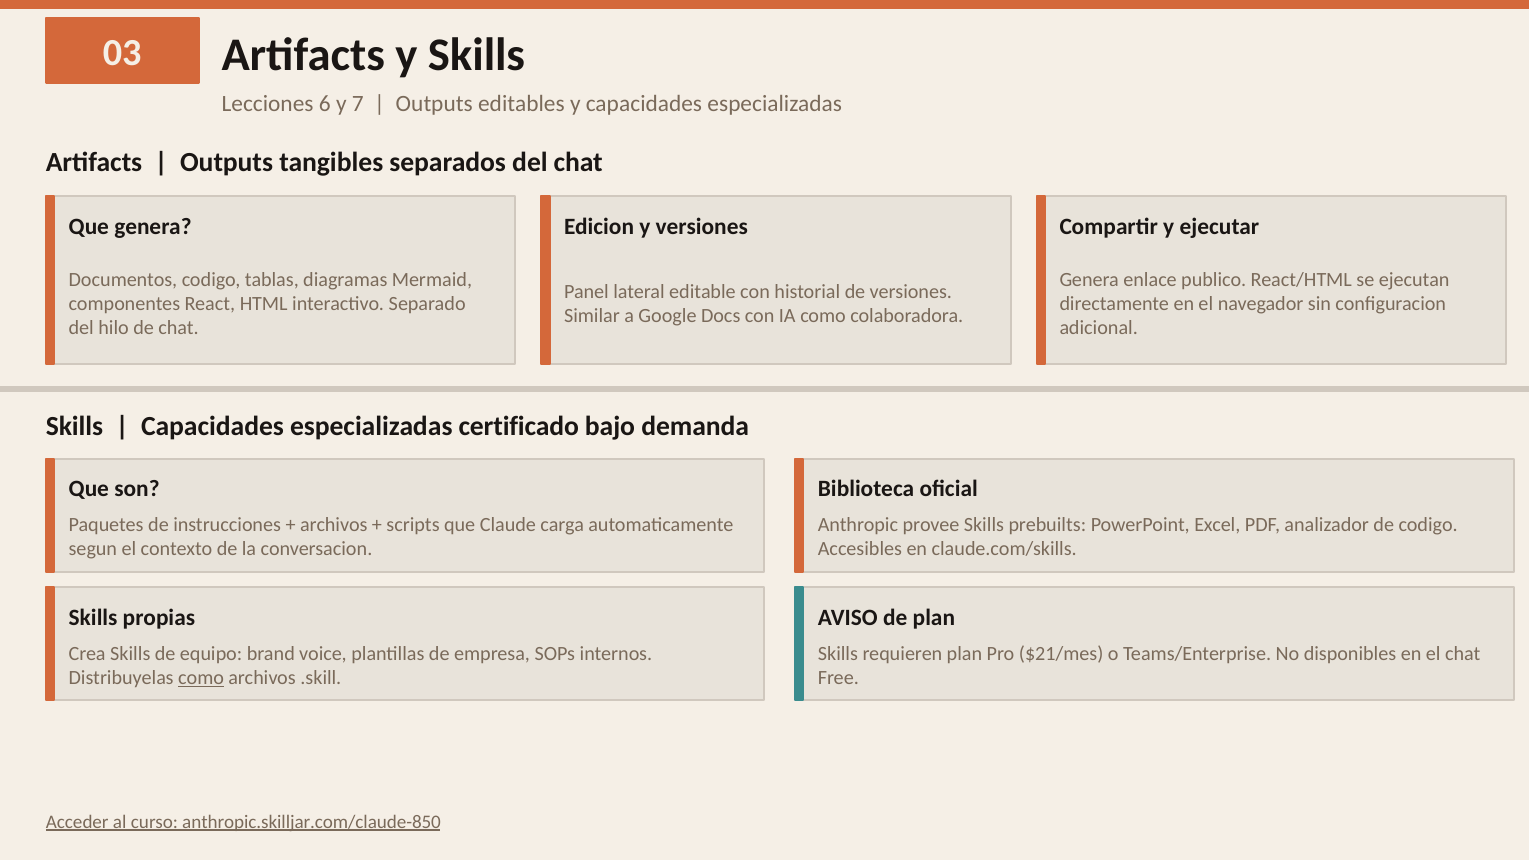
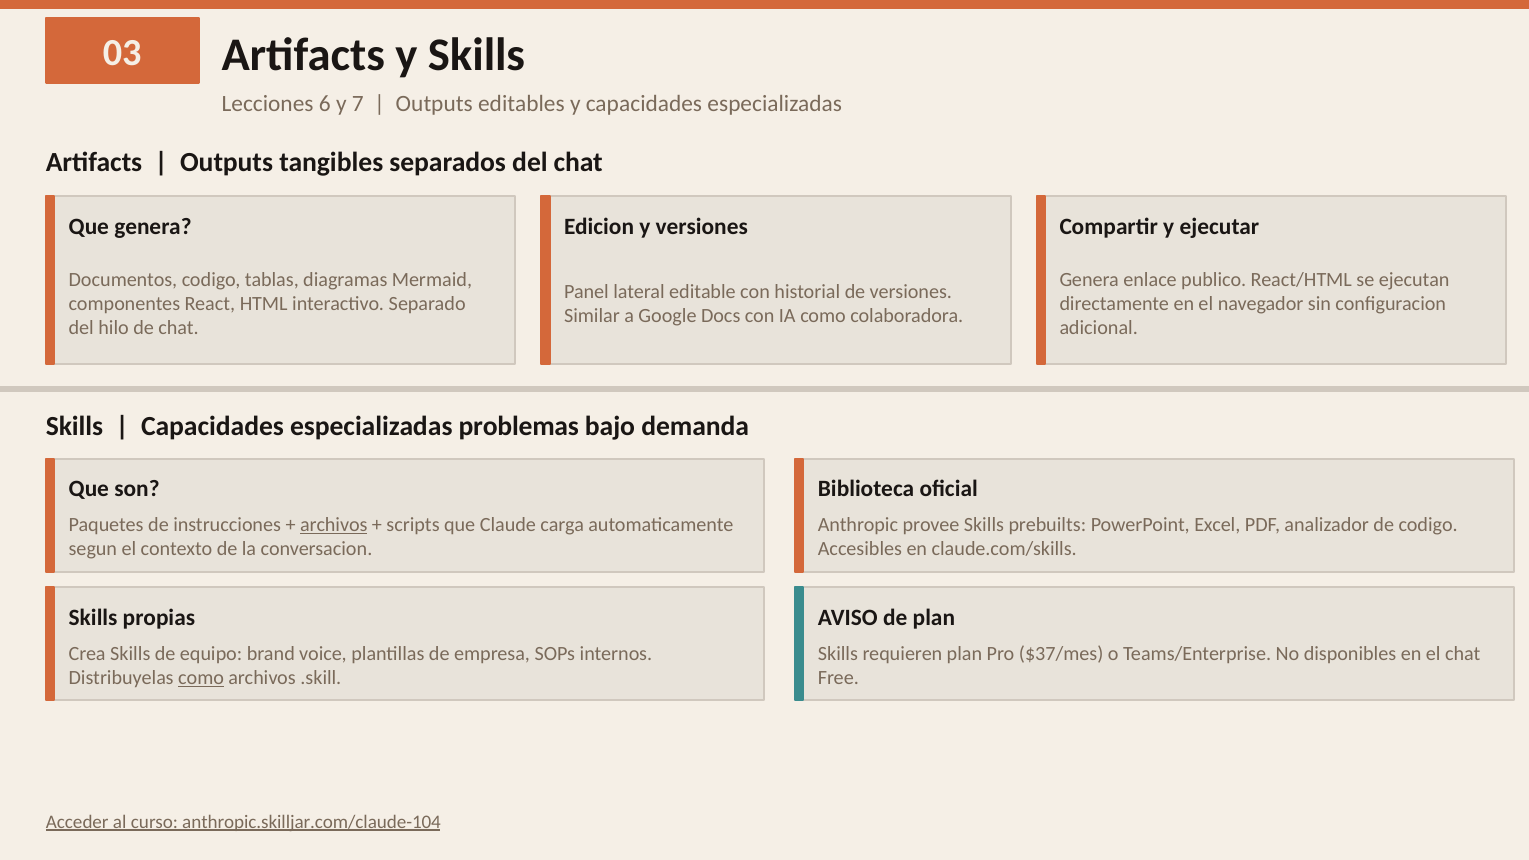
certificado: certificado -> problemas
archivos at (334, 525) underline: none -> present
$21/mes: $21/mes -> $37/mes
anthropic.skilljar.com/claude-850: anthropic.skilljar.com/claude-850 -> anthropic.skilljar.com/claude-104
